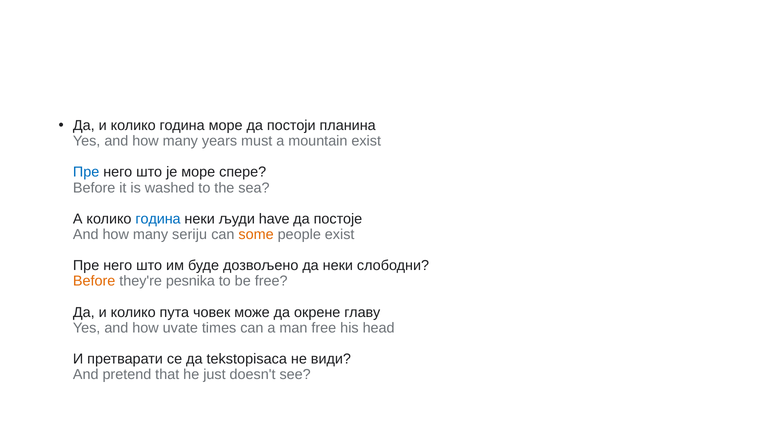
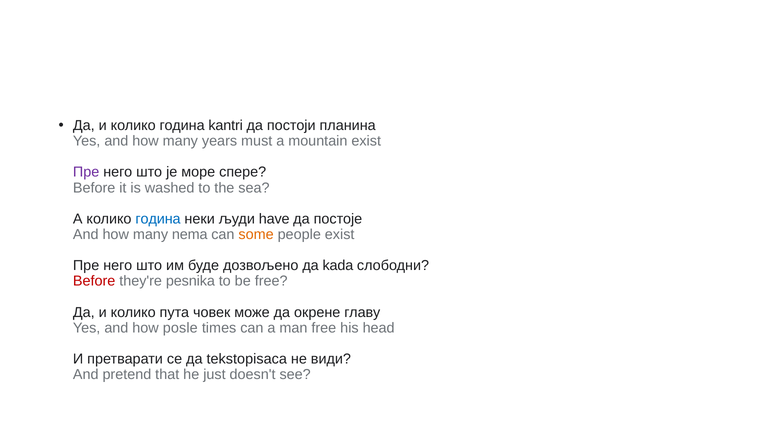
година море: море -> kantri
Пре at (86, 172) colour: blue -> purple
seriju: seriju -> nema
да неки: неки -> kada
Before at (94, 281) colour: orange -> red
uvate: uvate -> posle
